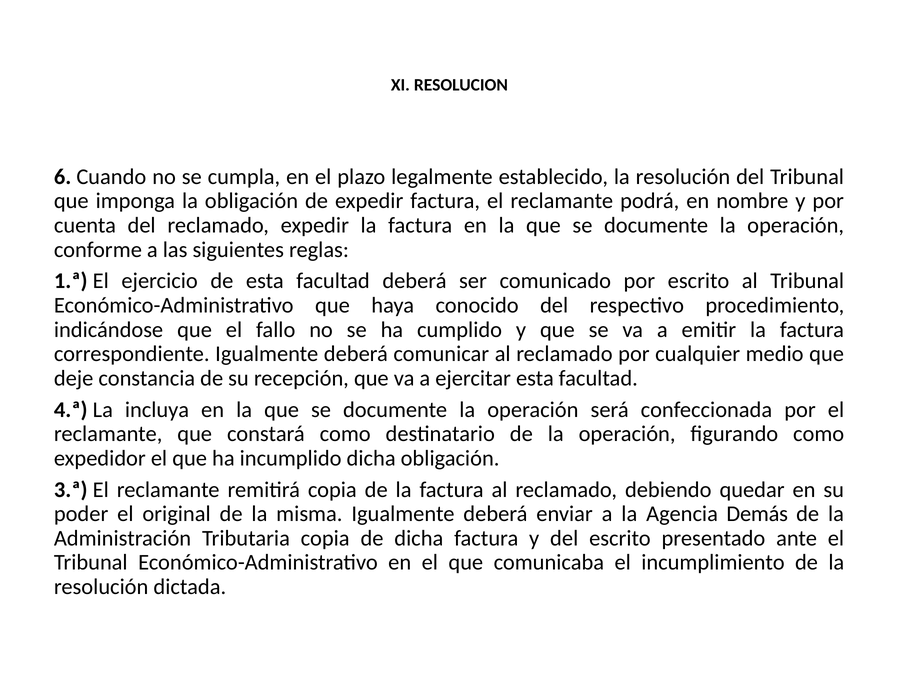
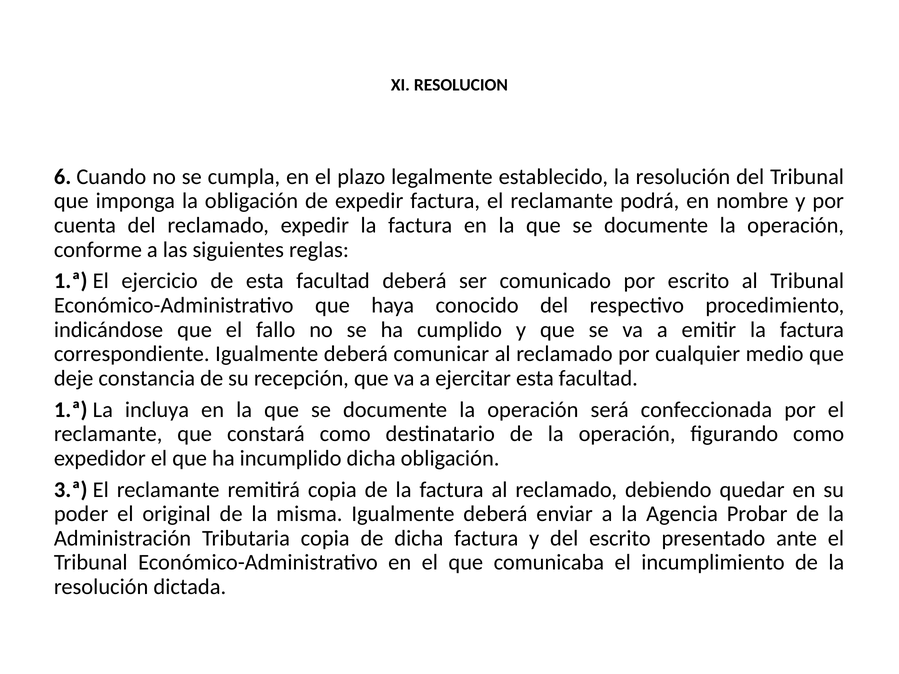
4.ª at (71, 410): 4.ª -> 1.ª
Demás: Demás -> Probar
